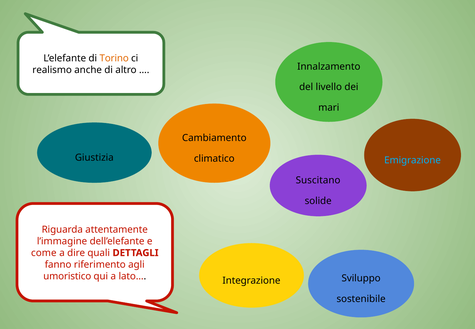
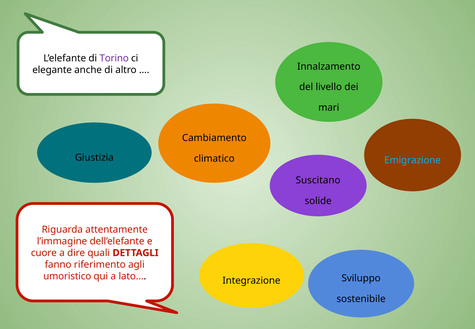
Torino colour: orange -> purple
realismo: realismo -> elegante
come: come -> cuore
